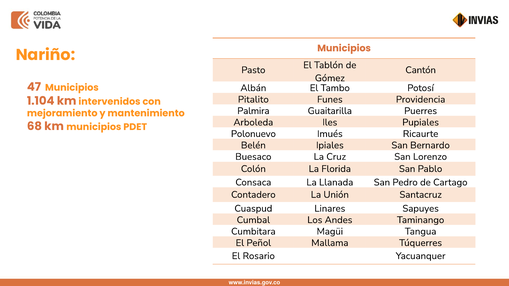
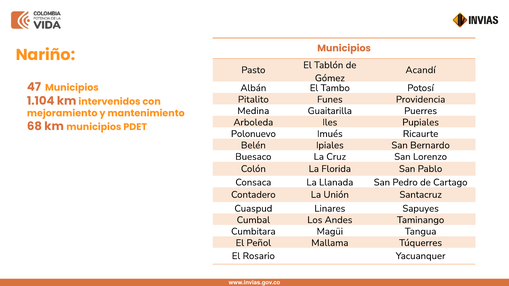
Cantón: Cantón -> Acandí
Palmira: Palmira -> Medina
